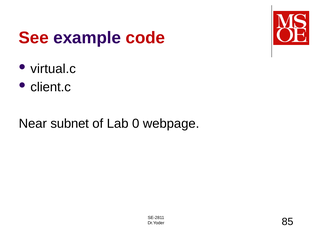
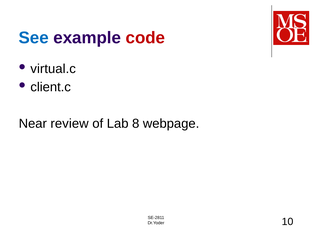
See colour: red -> blue
subnet: subnet -> review
0: 0 -> 8
85: 85 -> 10
